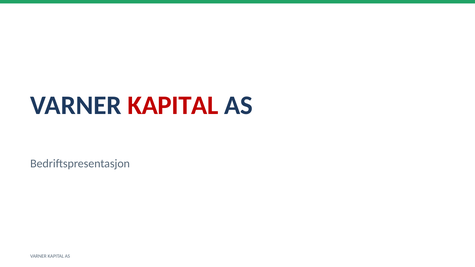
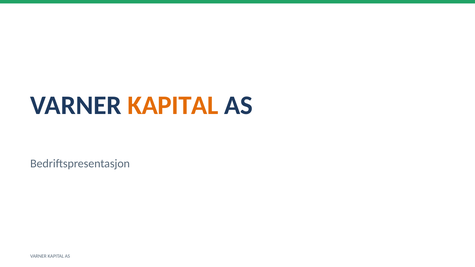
KAPITAL at (173, 105) colour: red -> orange
